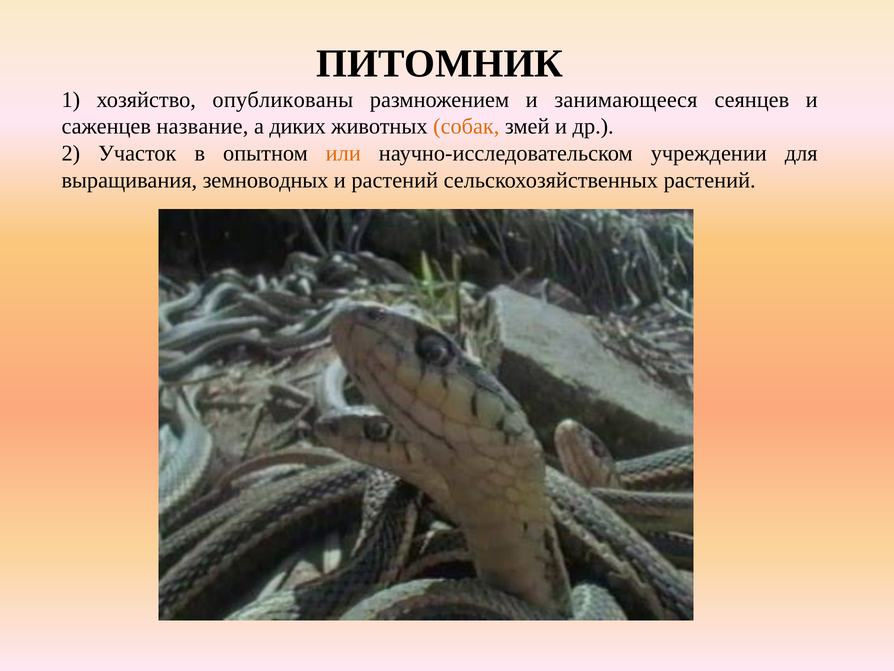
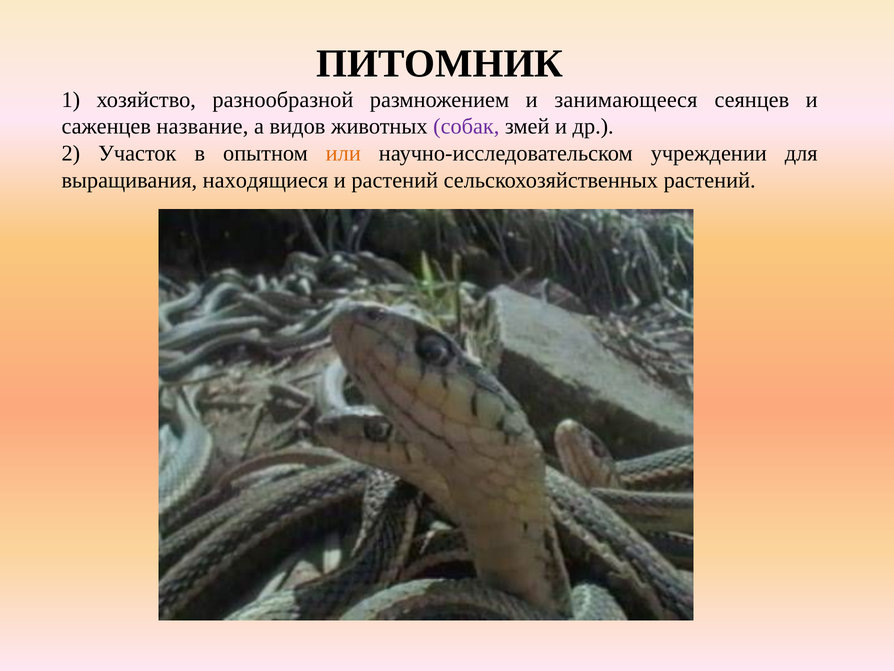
опубликованы: опубликованы -> разнообразной
диких: диких -> видов
собак colour: orange -> purple
земноводных: земноводных -> находящиеся
